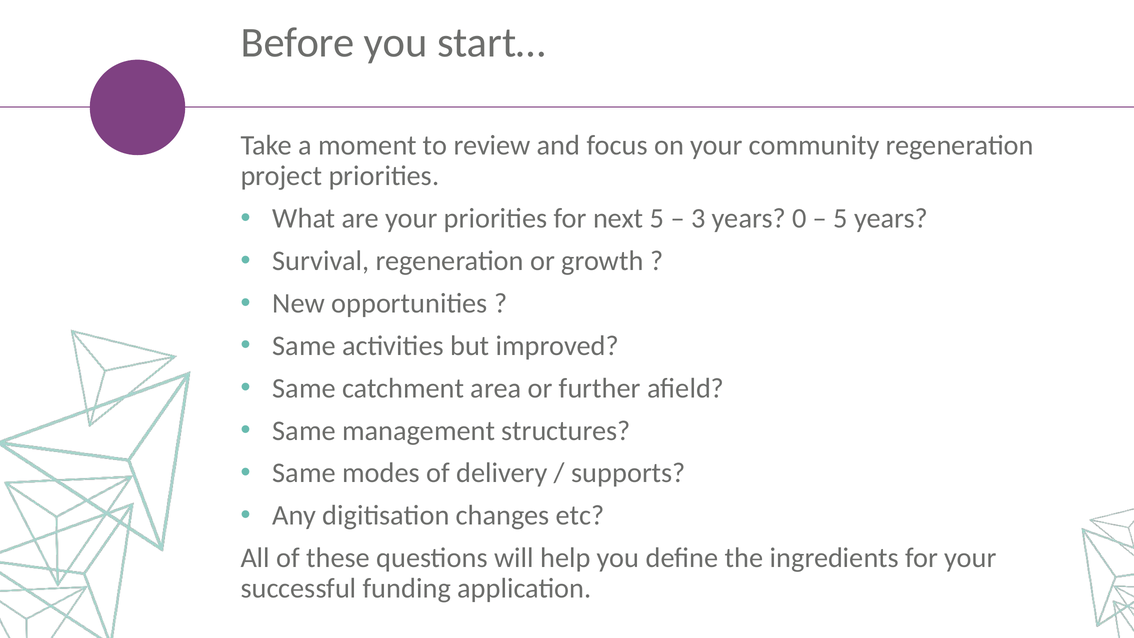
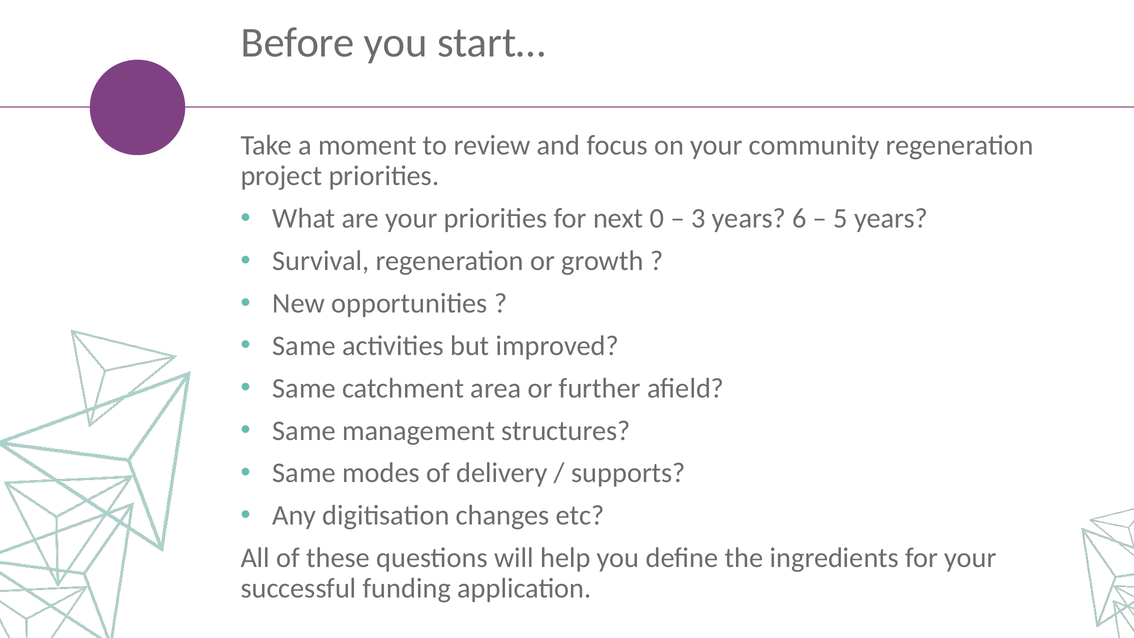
next 5: 5 -> 0
0: 0 -> 6
